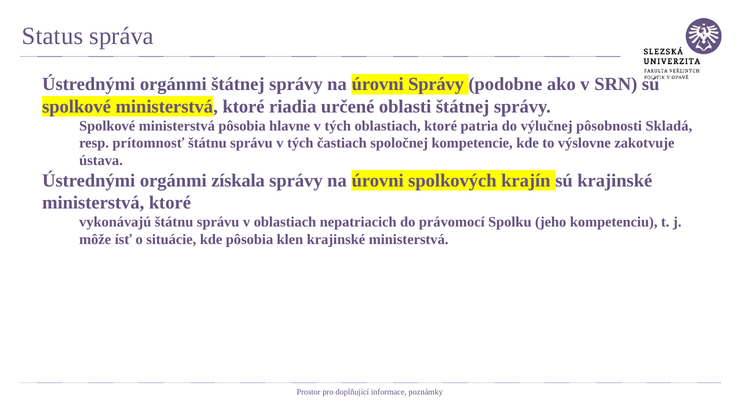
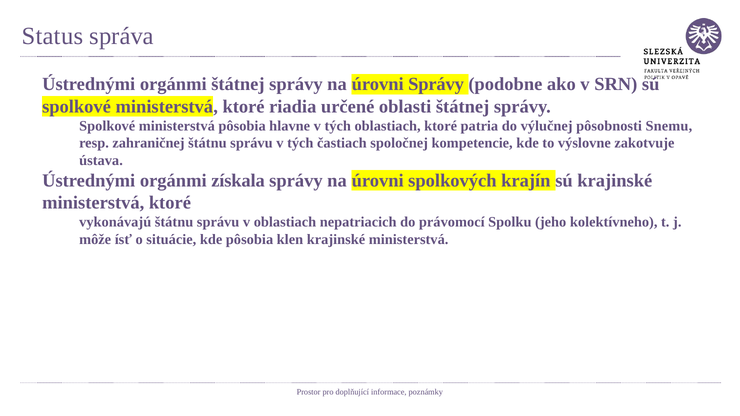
Skladá: Skladá -> Snemu
prítomnosť: prítomnosť -> zahraničnej
kompetenciu: kompetenciu -> kolektívneho
